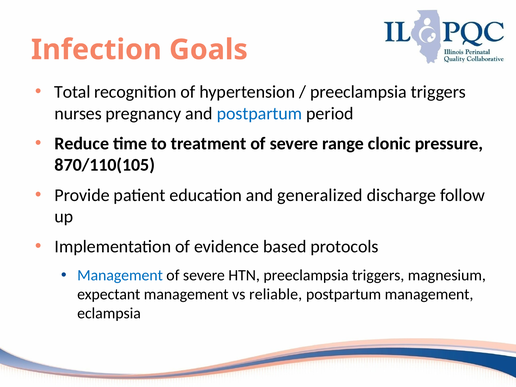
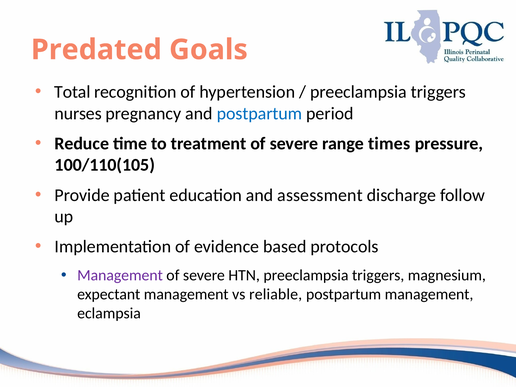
Infection: Infection -> Predated
clonic: clonic -> times
870/110(105: 870/110(105 -> 100/110(105
generalized: generalized -> assessment
Management at (120, 275) colour: blue -> purple
